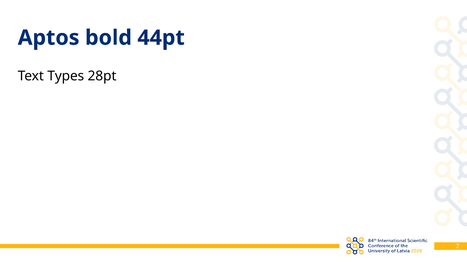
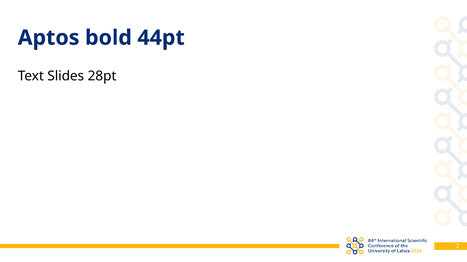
Types: Types -> Slides
